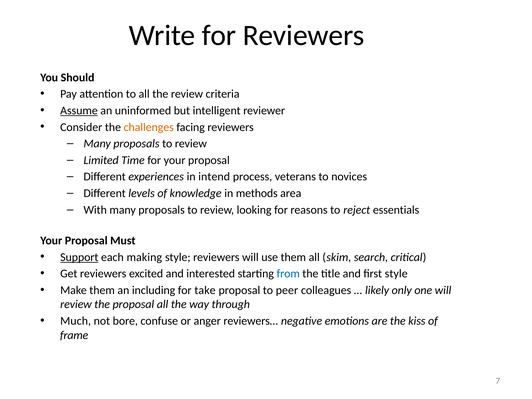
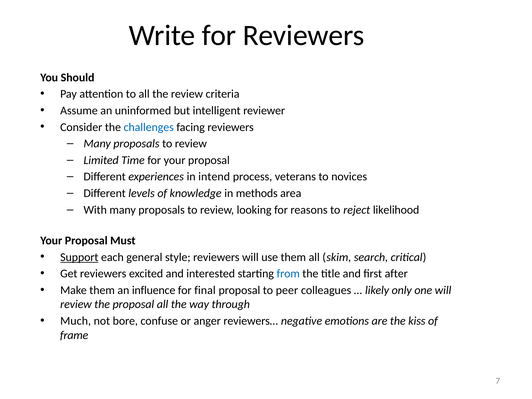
Assume underline: present -> none
challenges colour: orange -> blue
essentials: essentials -> likelihood
making: making -> general
first style: style -> after
including: including -> influence
take: take -> final
